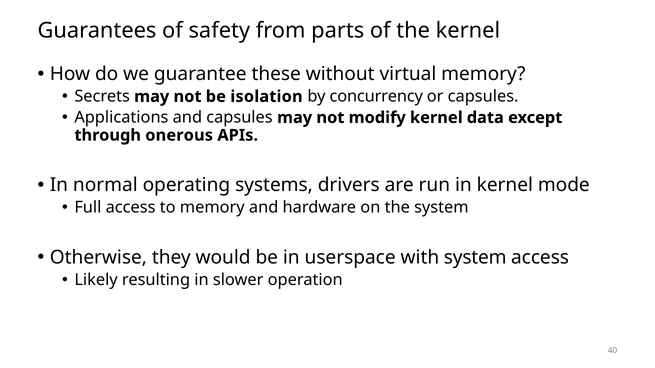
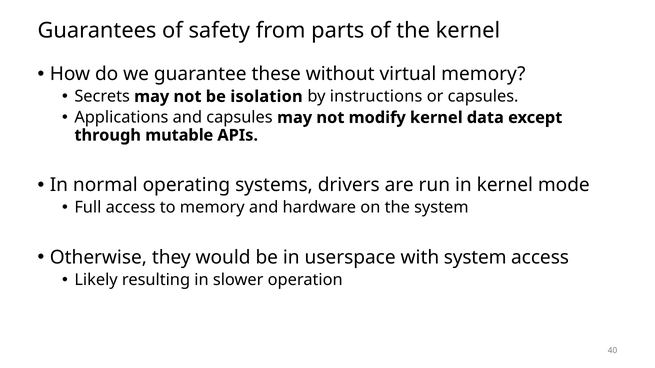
concurrency: concurrency -> instructions
onerous: onerous -> mutable
